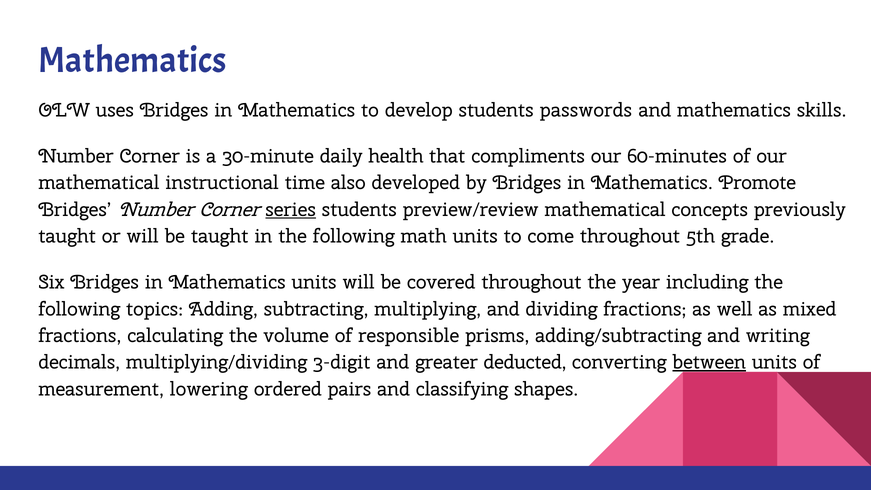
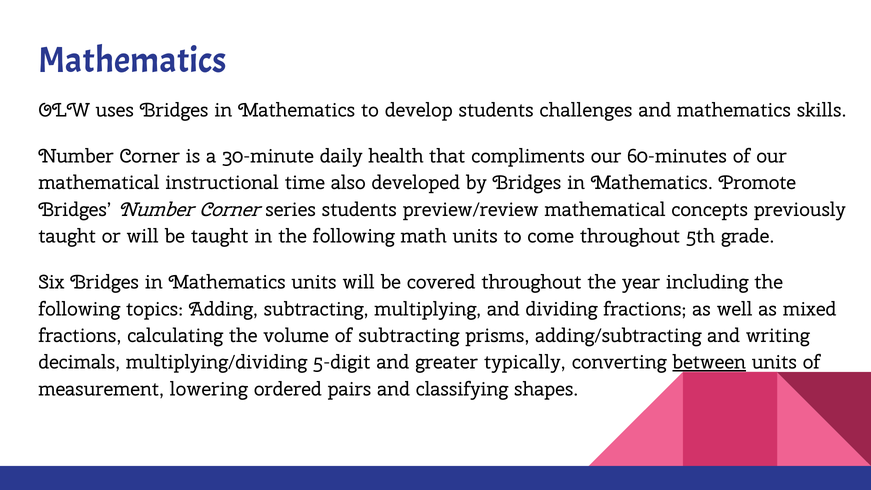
passwords: passwords -> challenges
series underline: present -> none
of responsible: responsible -> subtracting
3-digit: 3-digit -> 5-digit
deducted: deducted -> typically
